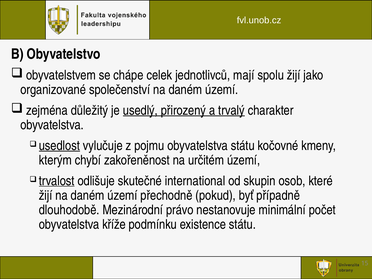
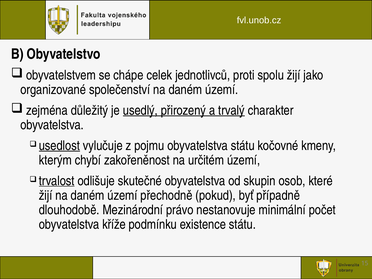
mají: mají -> proti
skutečné international: international -> obyvatelstva
